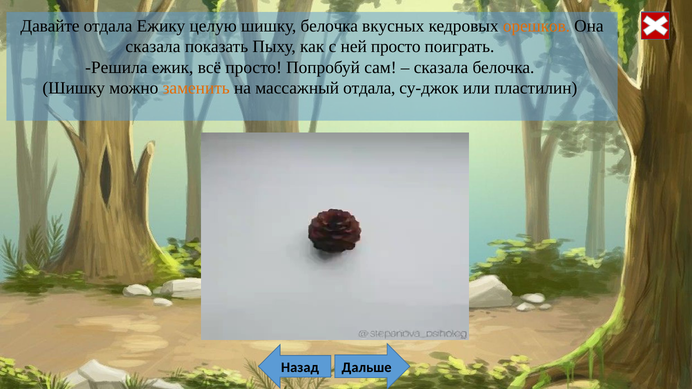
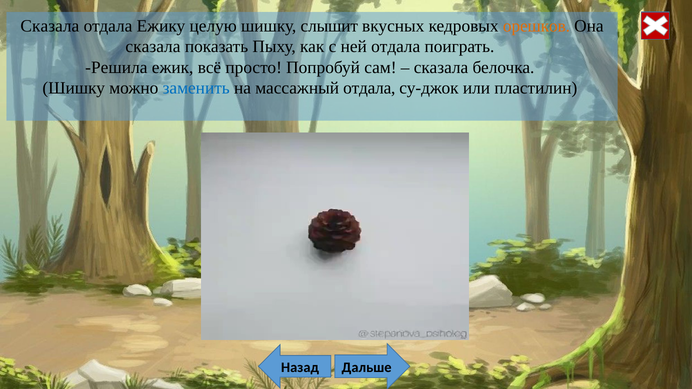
Давайте at (50, 26): Давайте -> Сказала
шишку белочка: белочка -> слышит
ней просто: просто -> отдала
заменить colour: orange -> blue
